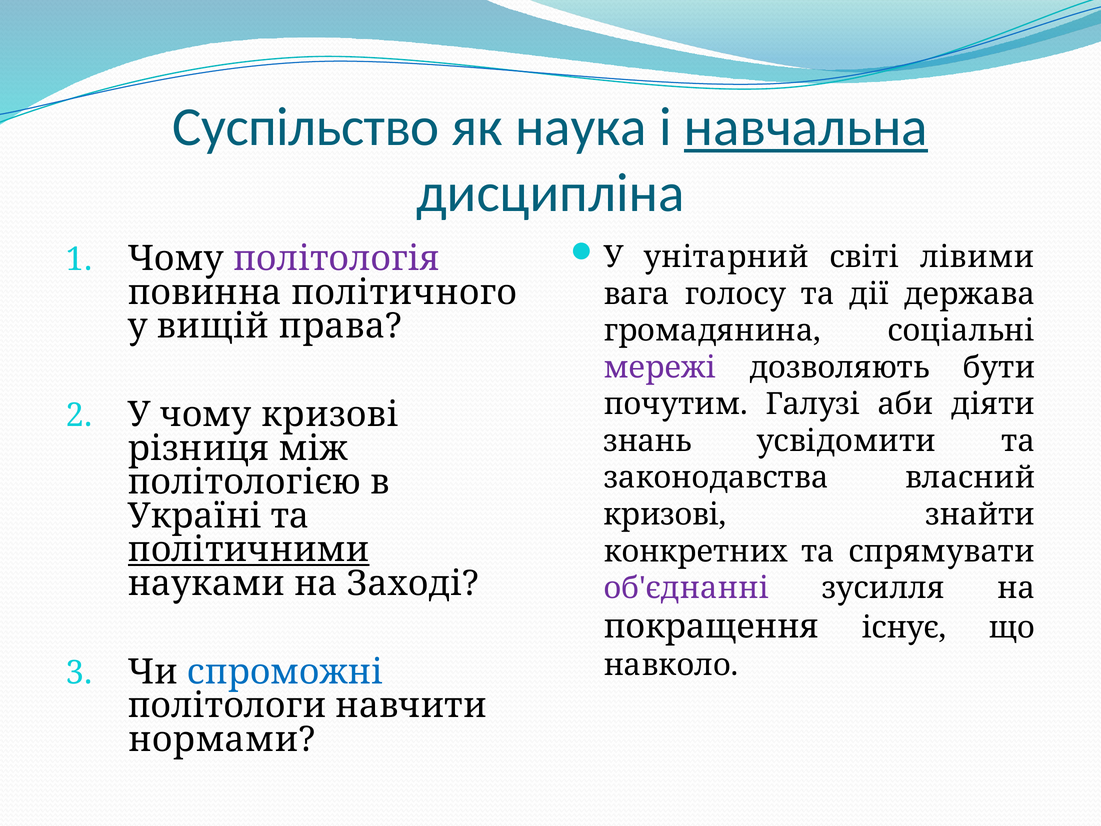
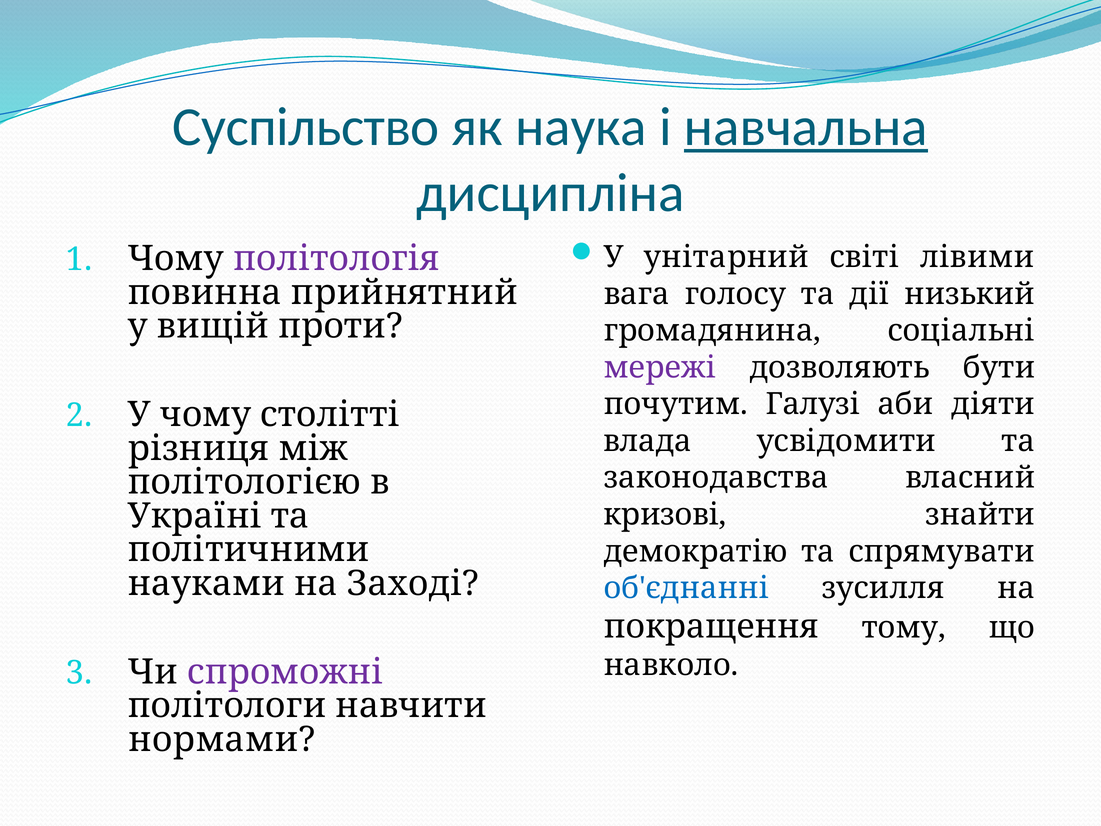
політичного: політичного -> прийнятний
держава: держава -> низький
права: права -> проти
чому кризові: кризові -> столітті
знань: знань -> влада
політичними underline: present -> none
конкретних: конкретних -> демократію
об'єднанні colour: purple -> blue
існує: існує -> тому
спроможні colour: blue -> purple
